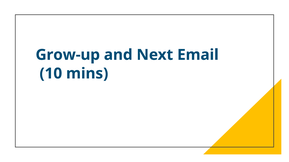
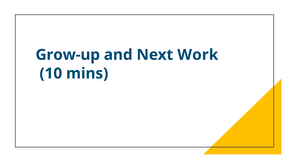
Email: Email -> Work
